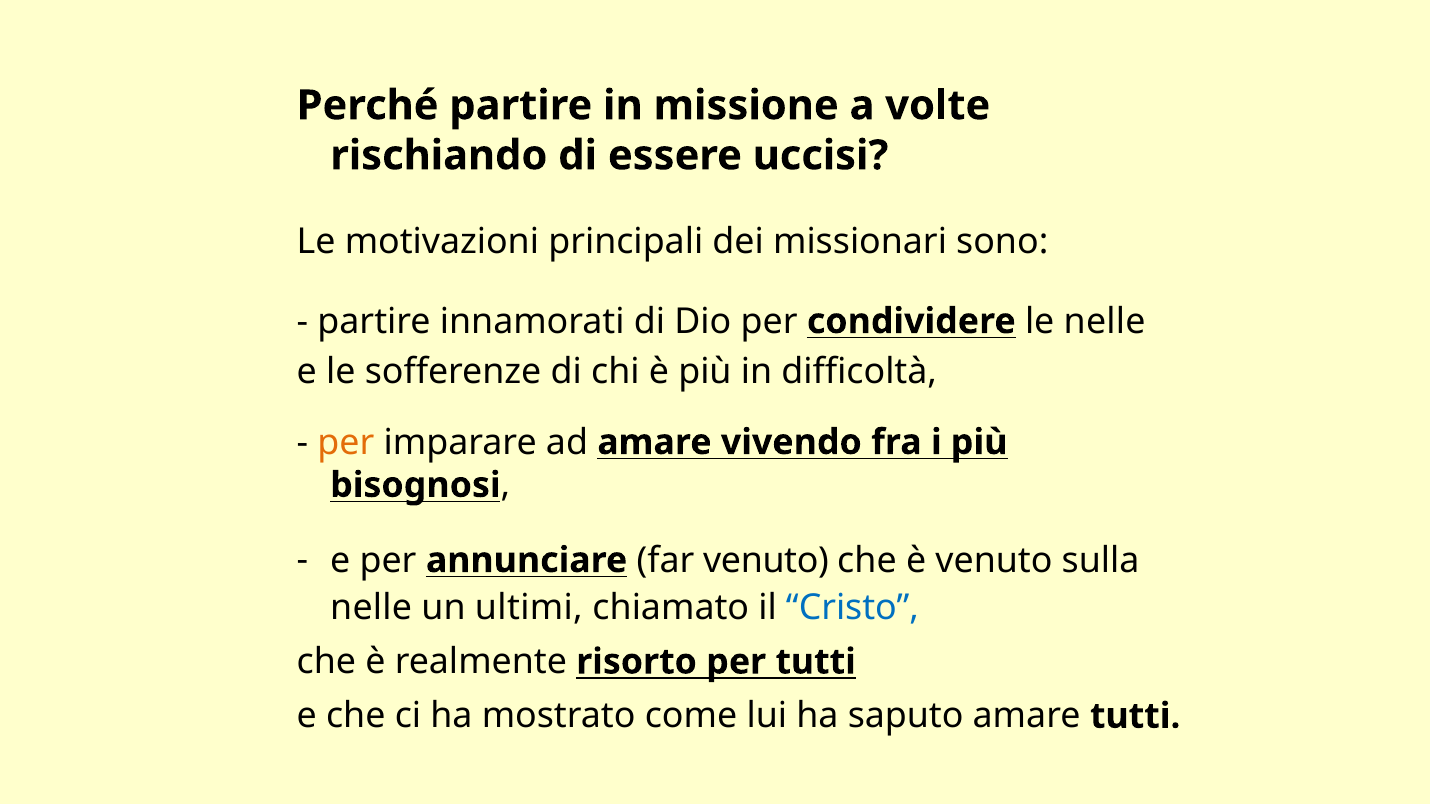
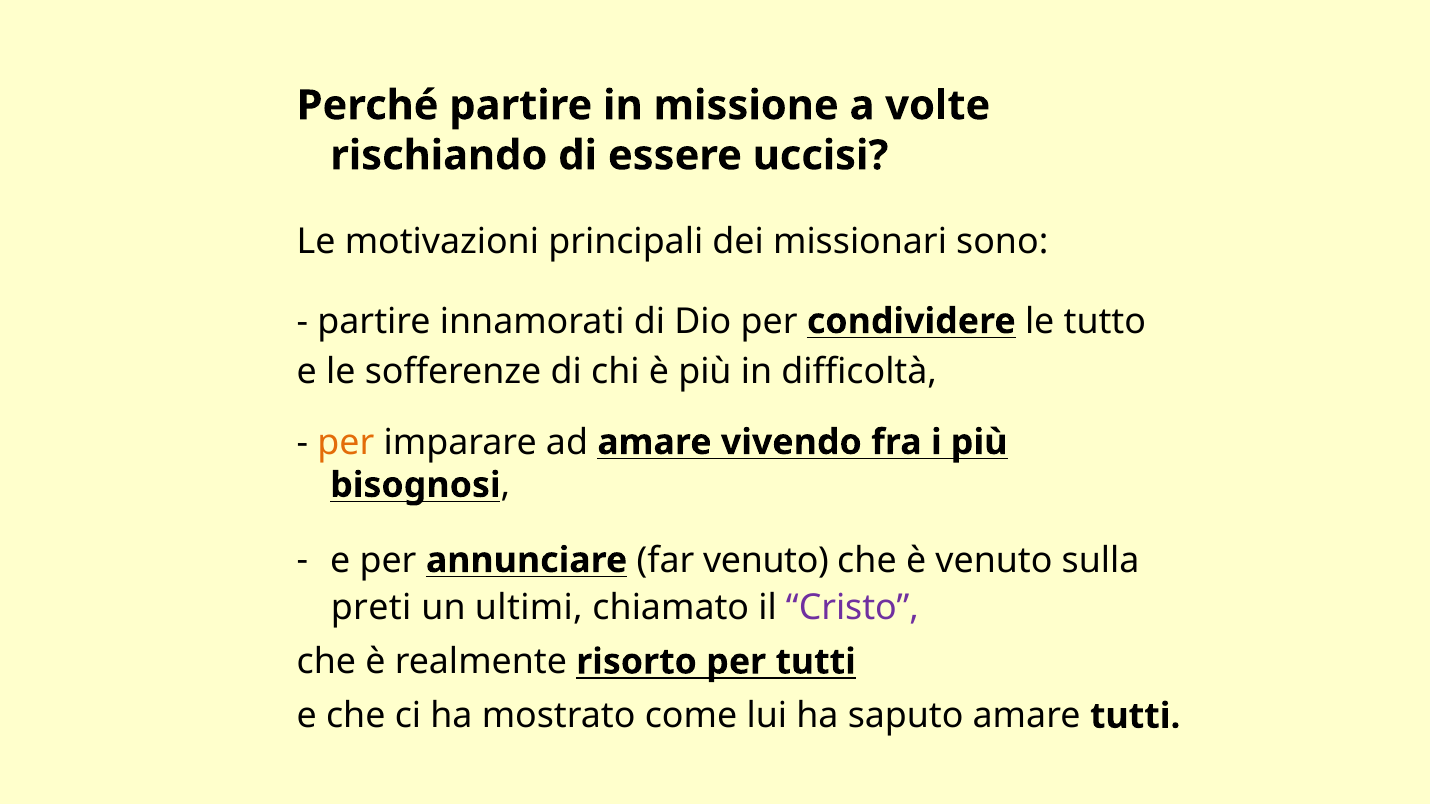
le nelle: nelle -> tutto
nelle at (371, 608): nelle -> preti
Cristo colour: blue -> purple
